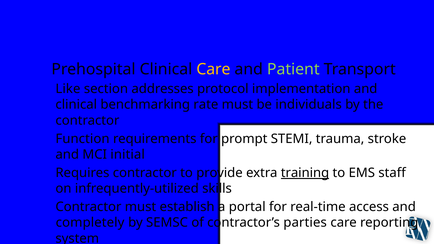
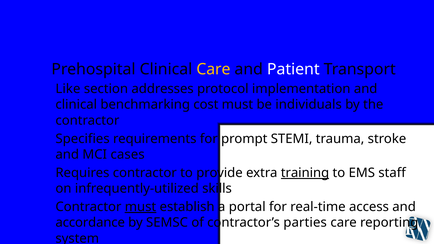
Patient colour: light green -> white
rate: rate -> cost
Function: Function -> Specifies
initial: initial -> cases
must at (140, 207) underline: none -> present
completely: completely -> accordance
